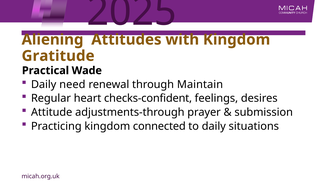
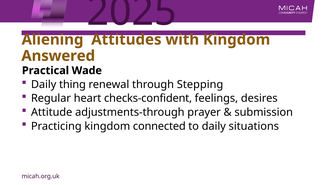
Gratitude: Gratitude -> Answered
need: need -> thing
Maintain: Maintain -> Stepping
